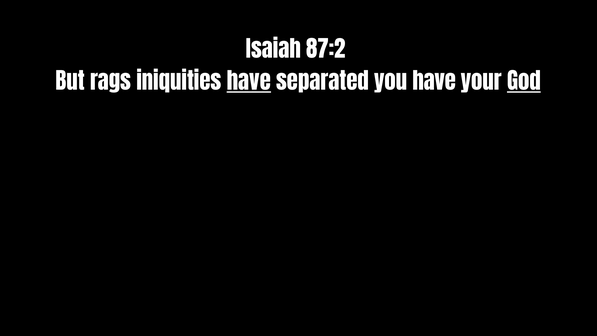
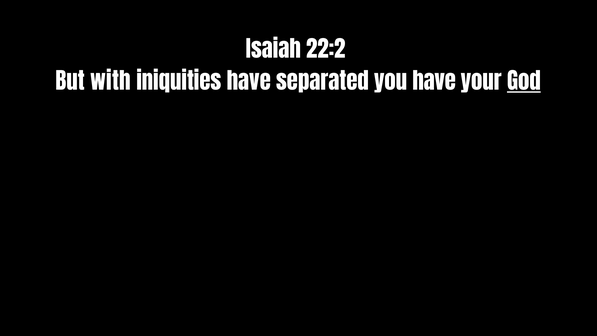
87:2: 87:2 -> 22:2
rags: rags -> with
have at (249, 82) underline: present -> none
